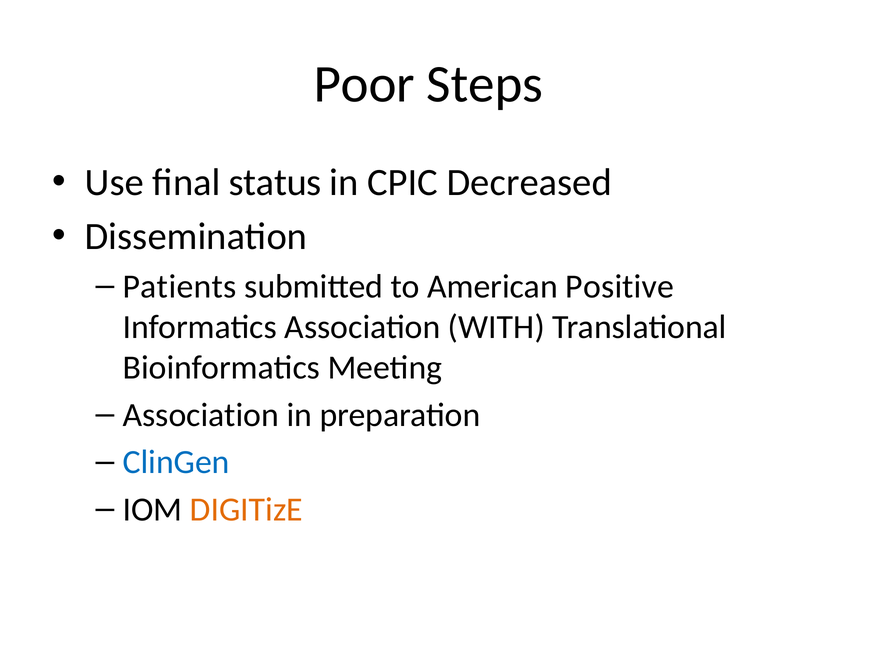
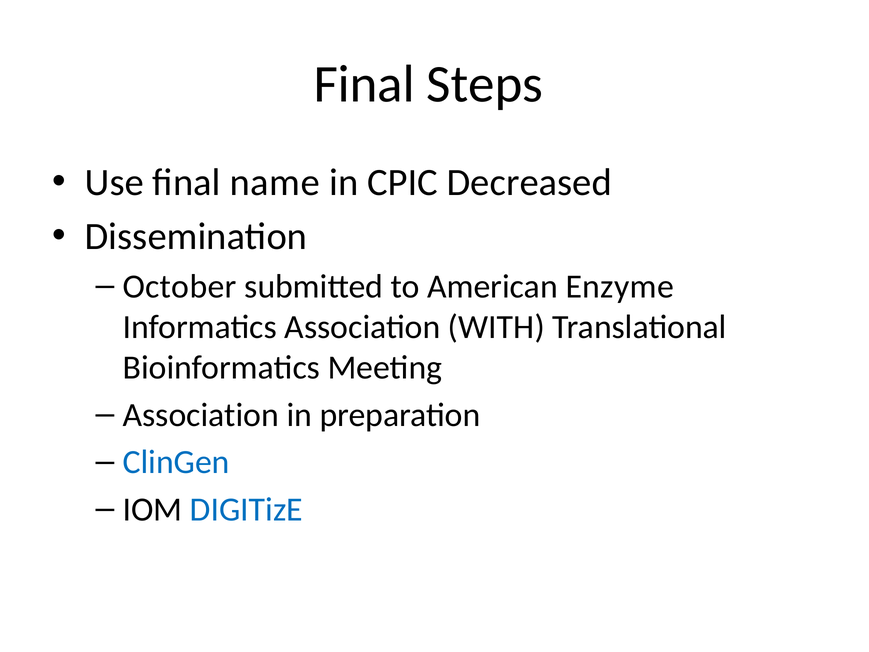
Poor at (364, 84): Poor -> Final
status: status -> name
Patients: Patients -> October
Positive: Positive -> Enzyme
DIGITizE colour: orange -> blue
